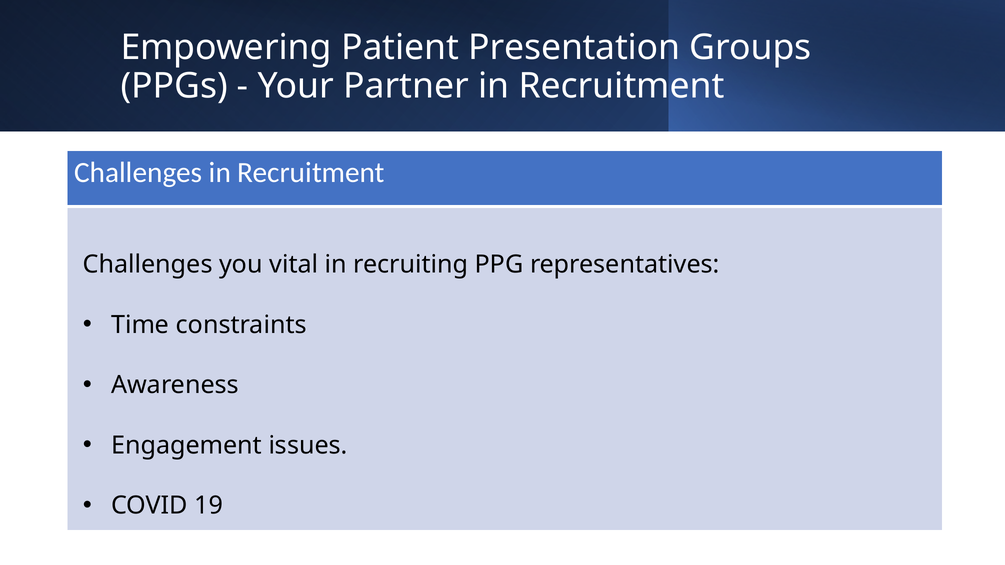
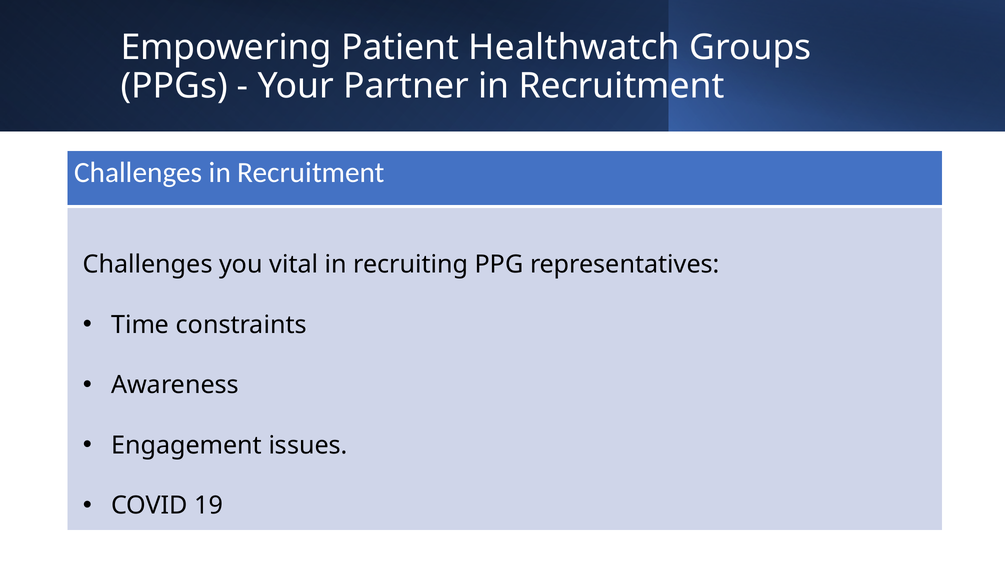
Presentation: Presentation -> Healthwatch
